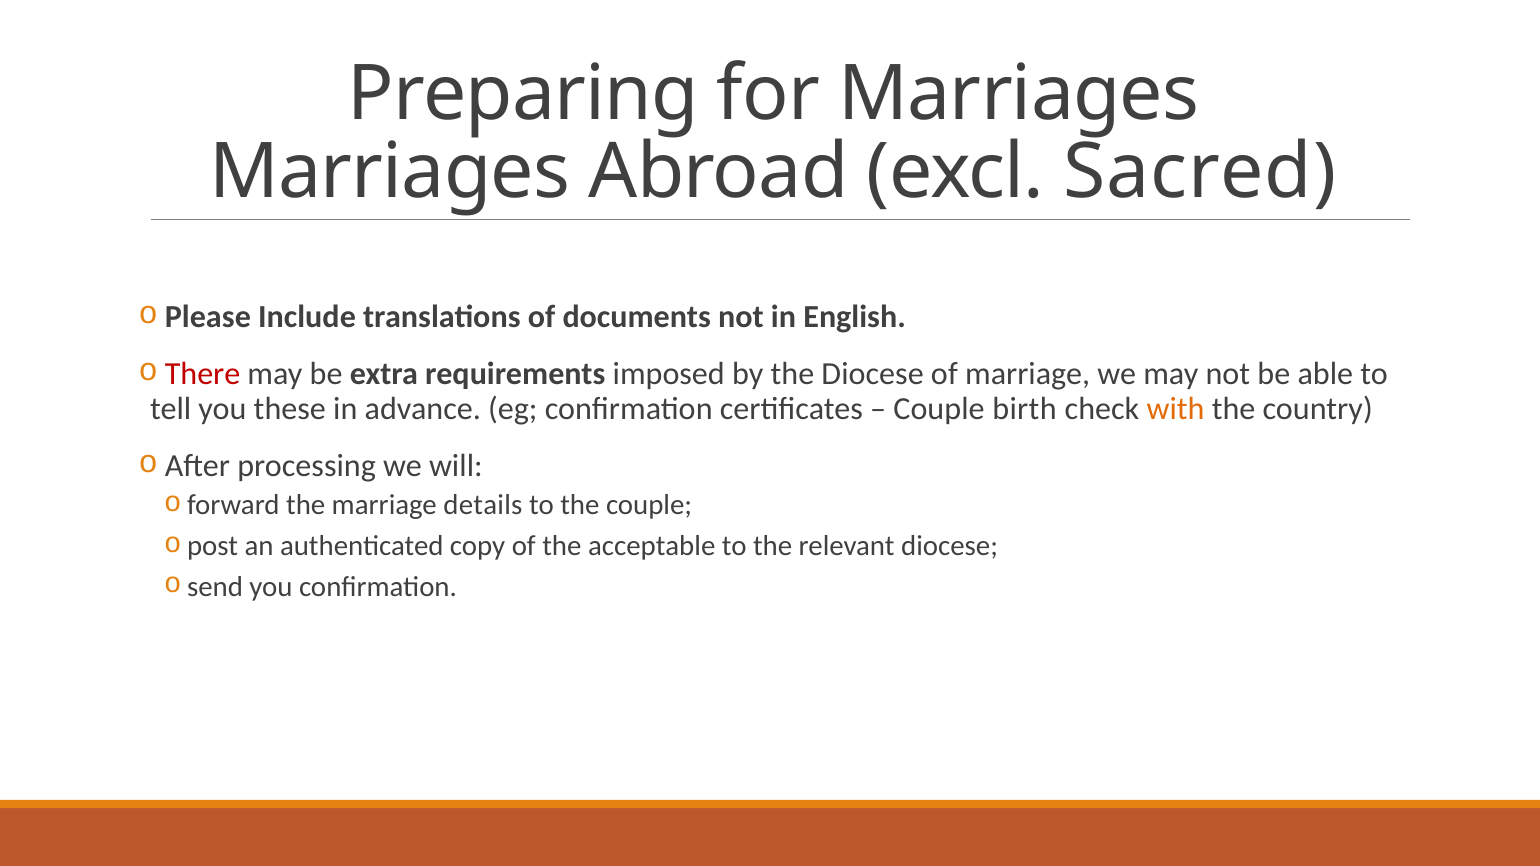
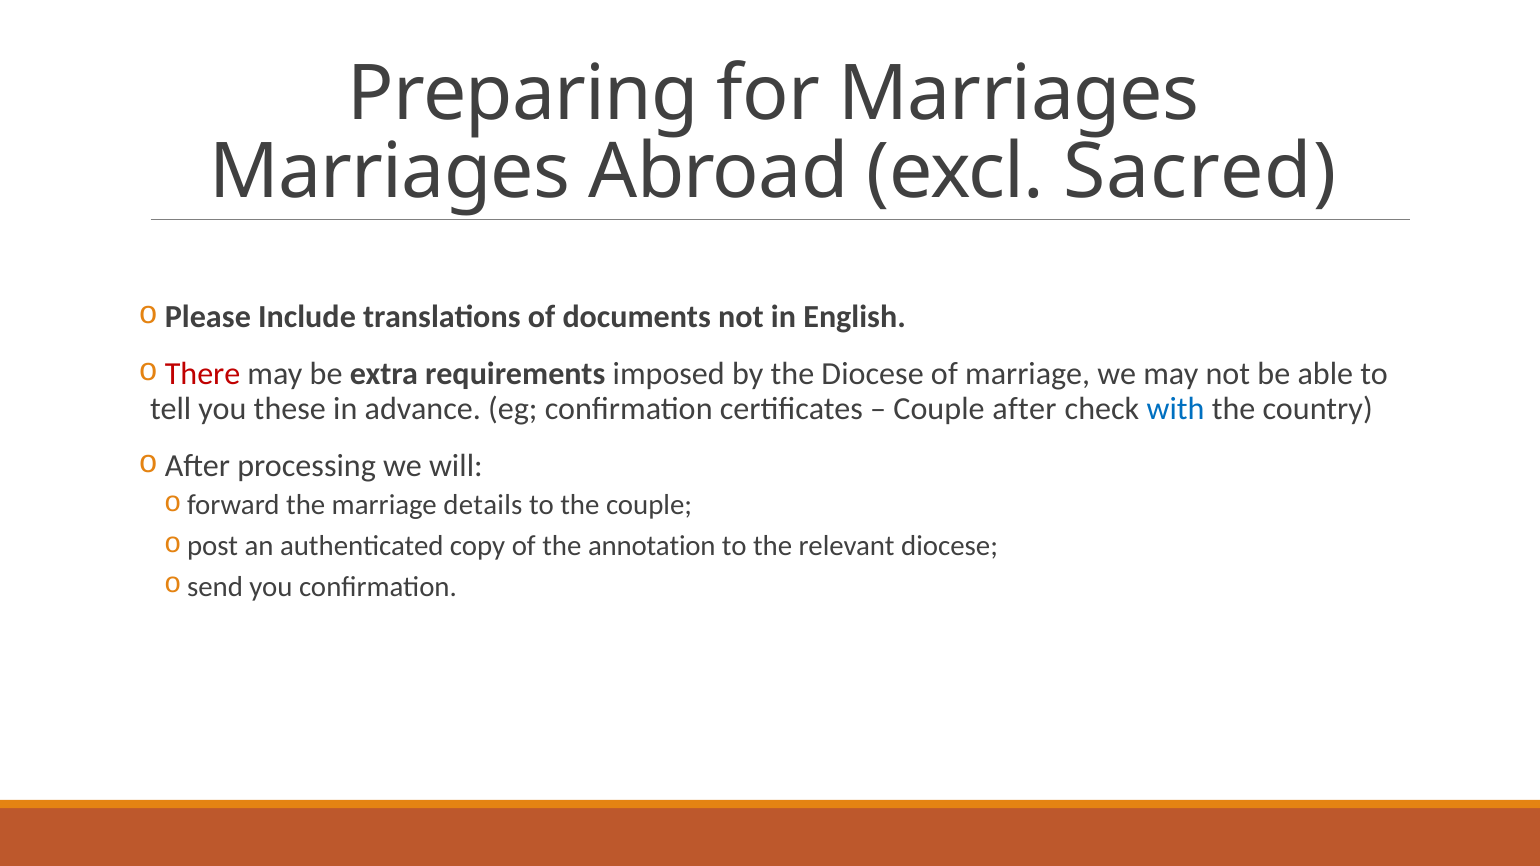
Couple birth: birth -> after
with colour: orange -> blue
acceptable: acceptable -> annotation
